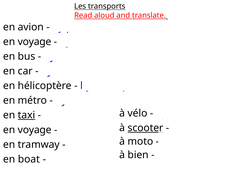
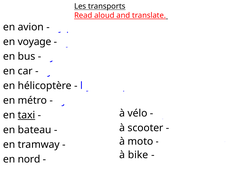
scooter at (146, 128) underline: present -> none
voyage at (35, 130): voyage -> bateau
à bien: bien -> bike
en boat: boat -> nord
